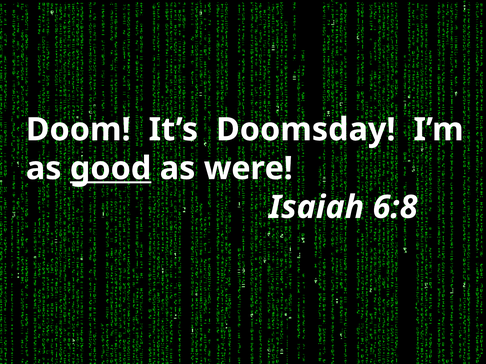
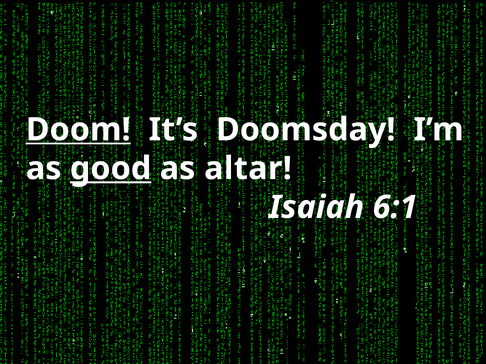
Doom underline: none -> present
were: were -> altar
6:8: 6:8 -> 6:1
